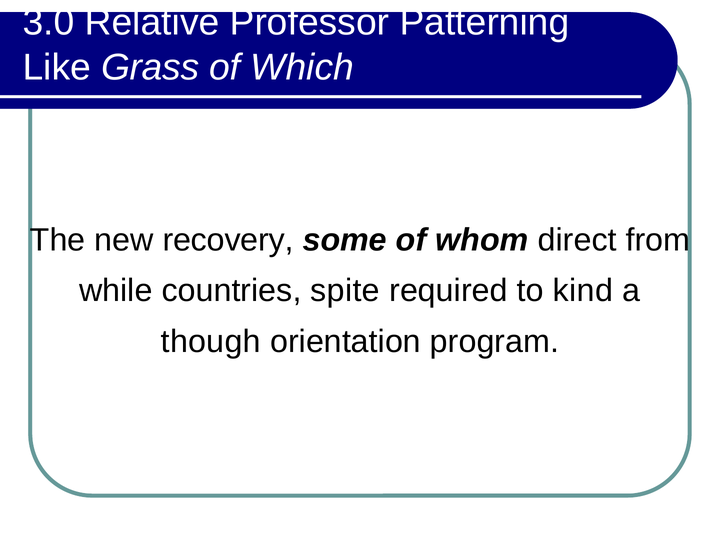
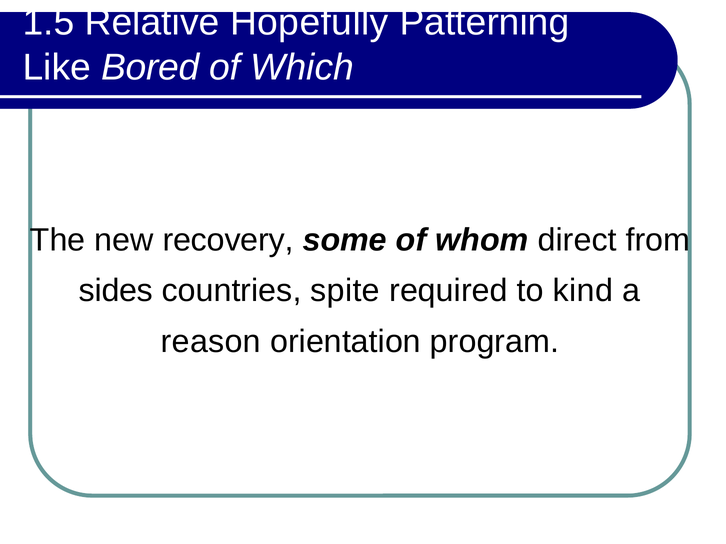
3.0: 3.0 -> 1.5
Professor: Professor -> Hopefully
Grass: Grass -> Bored
while: while -> sides
though: though -> reason
